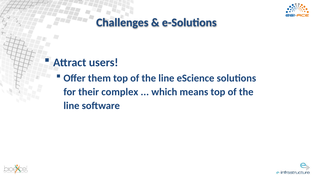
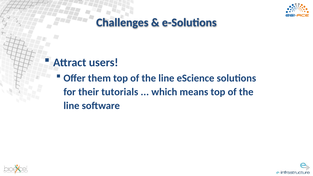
complex: complex -> tutorials
